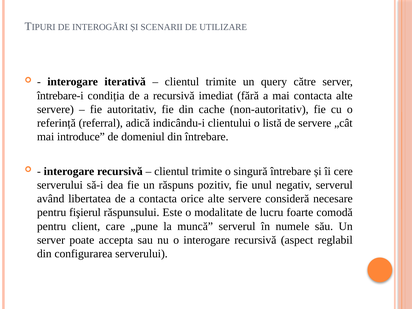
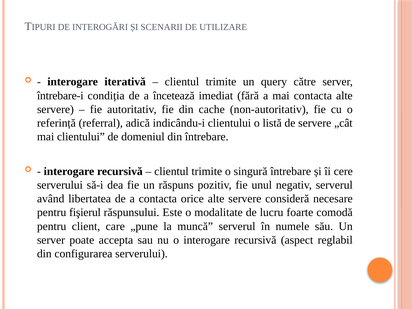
a recursivă: recursivă -> încetează
mai introduce: introduce -> clientului
